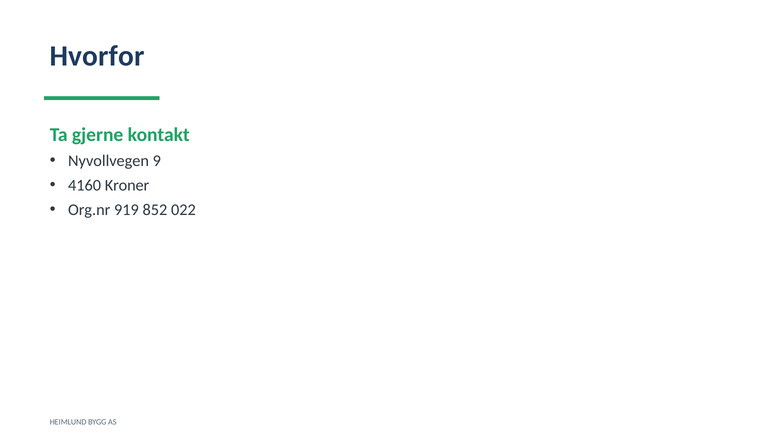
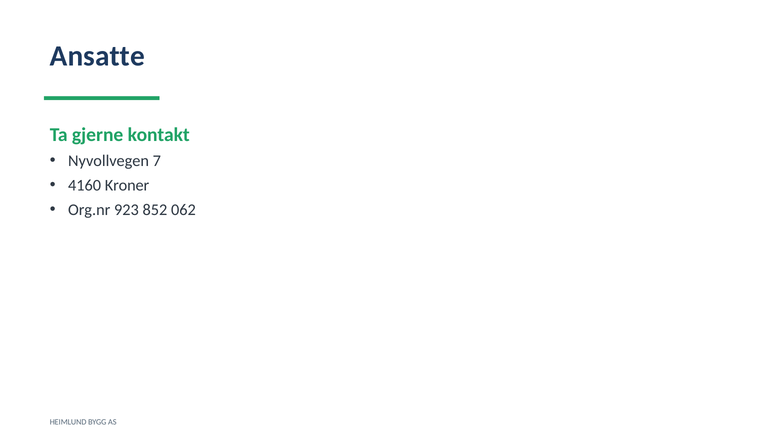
Hvorfor: Hvorfor -> Ansatte
9: 9 -> 7
919: 919 -> 923
022: 022 -> 062
